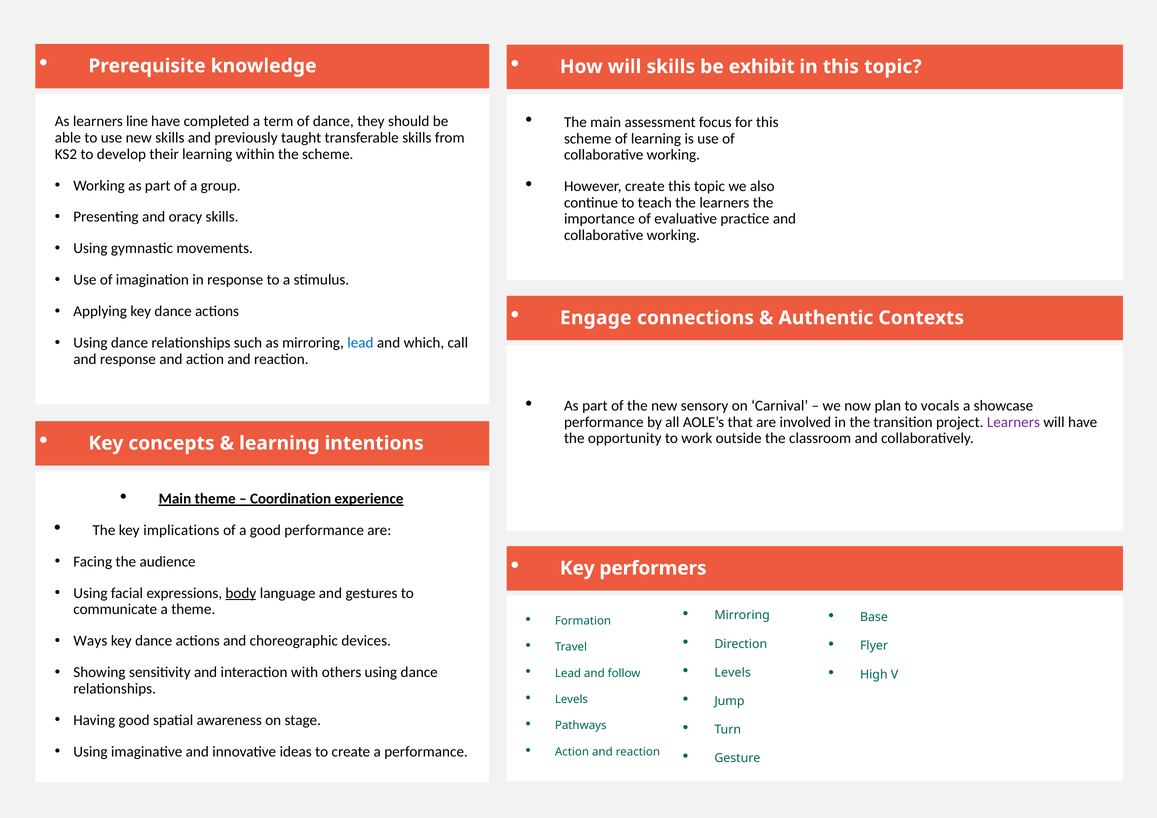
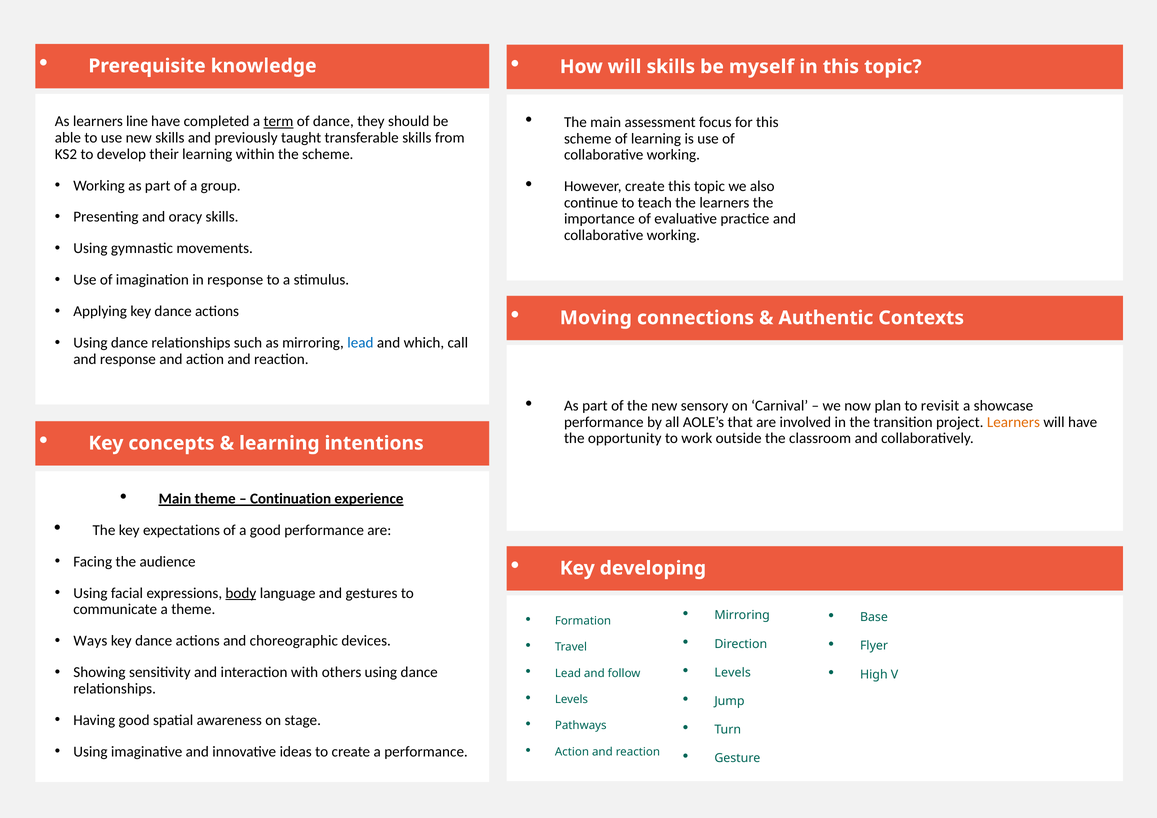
exhibit: exhibit -> myself
term underline: none -> present
Engage: Engage -> Moving
vocals: vocals -> revisit
Learners at (1013, 422) colour: purple -> orange
Coordination: Coordination -> Continuation
implications: implications -> expectations
performers: performers -> developing
